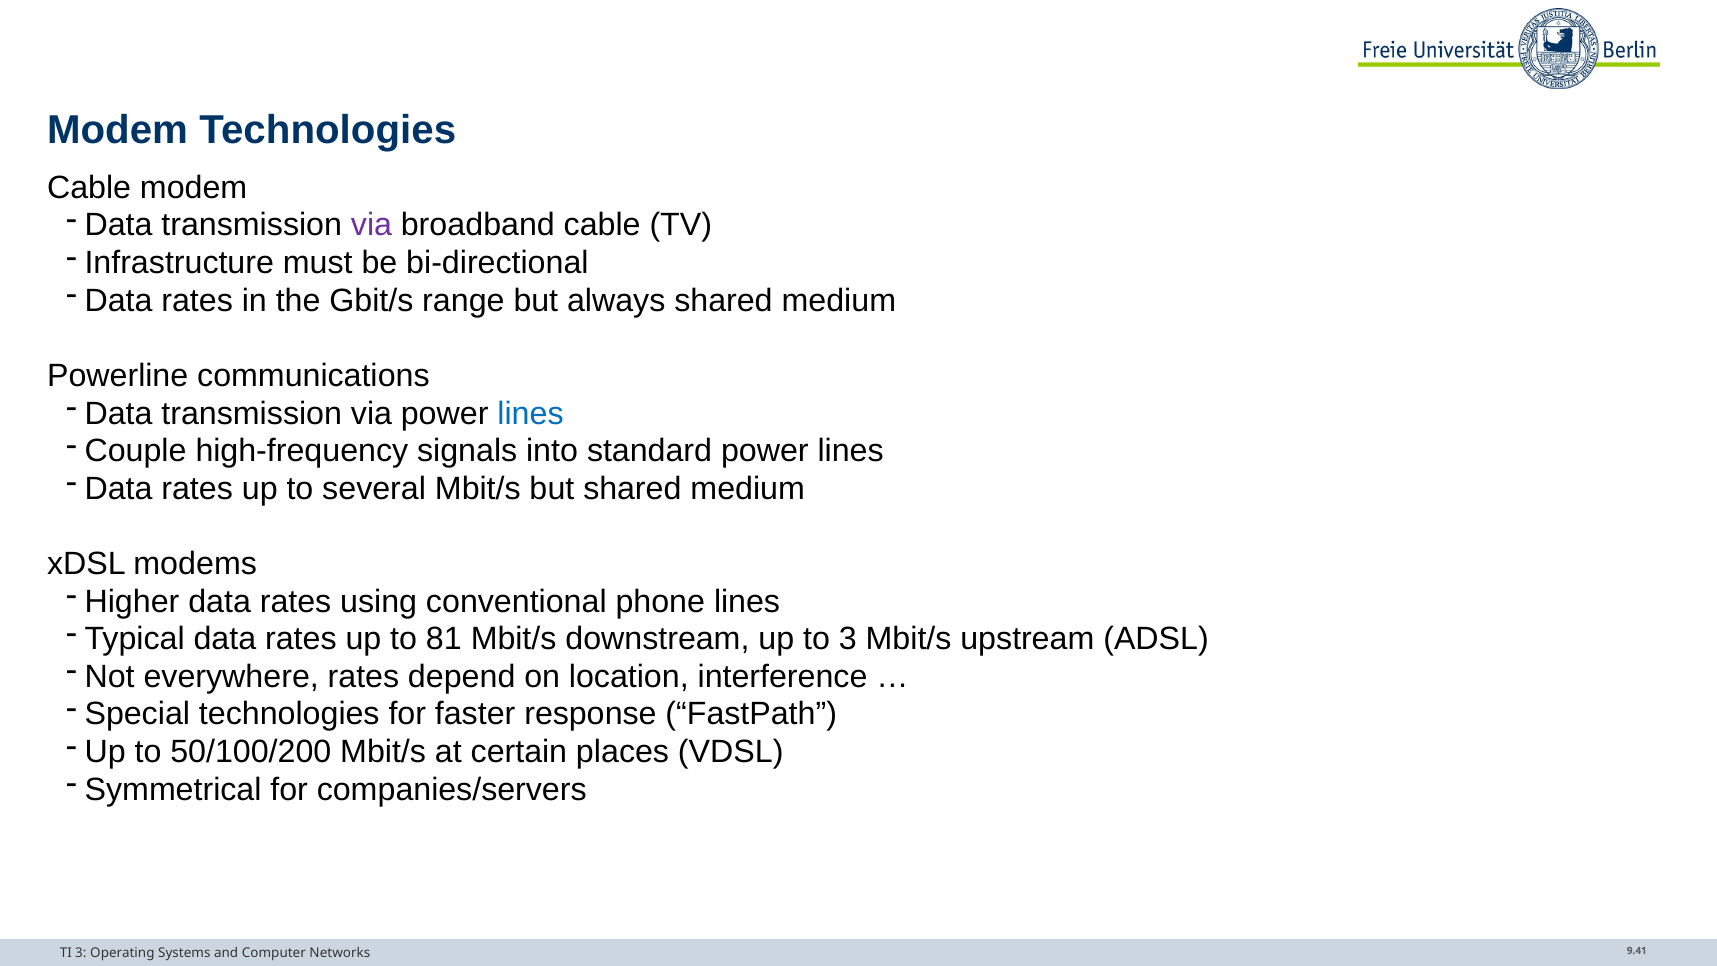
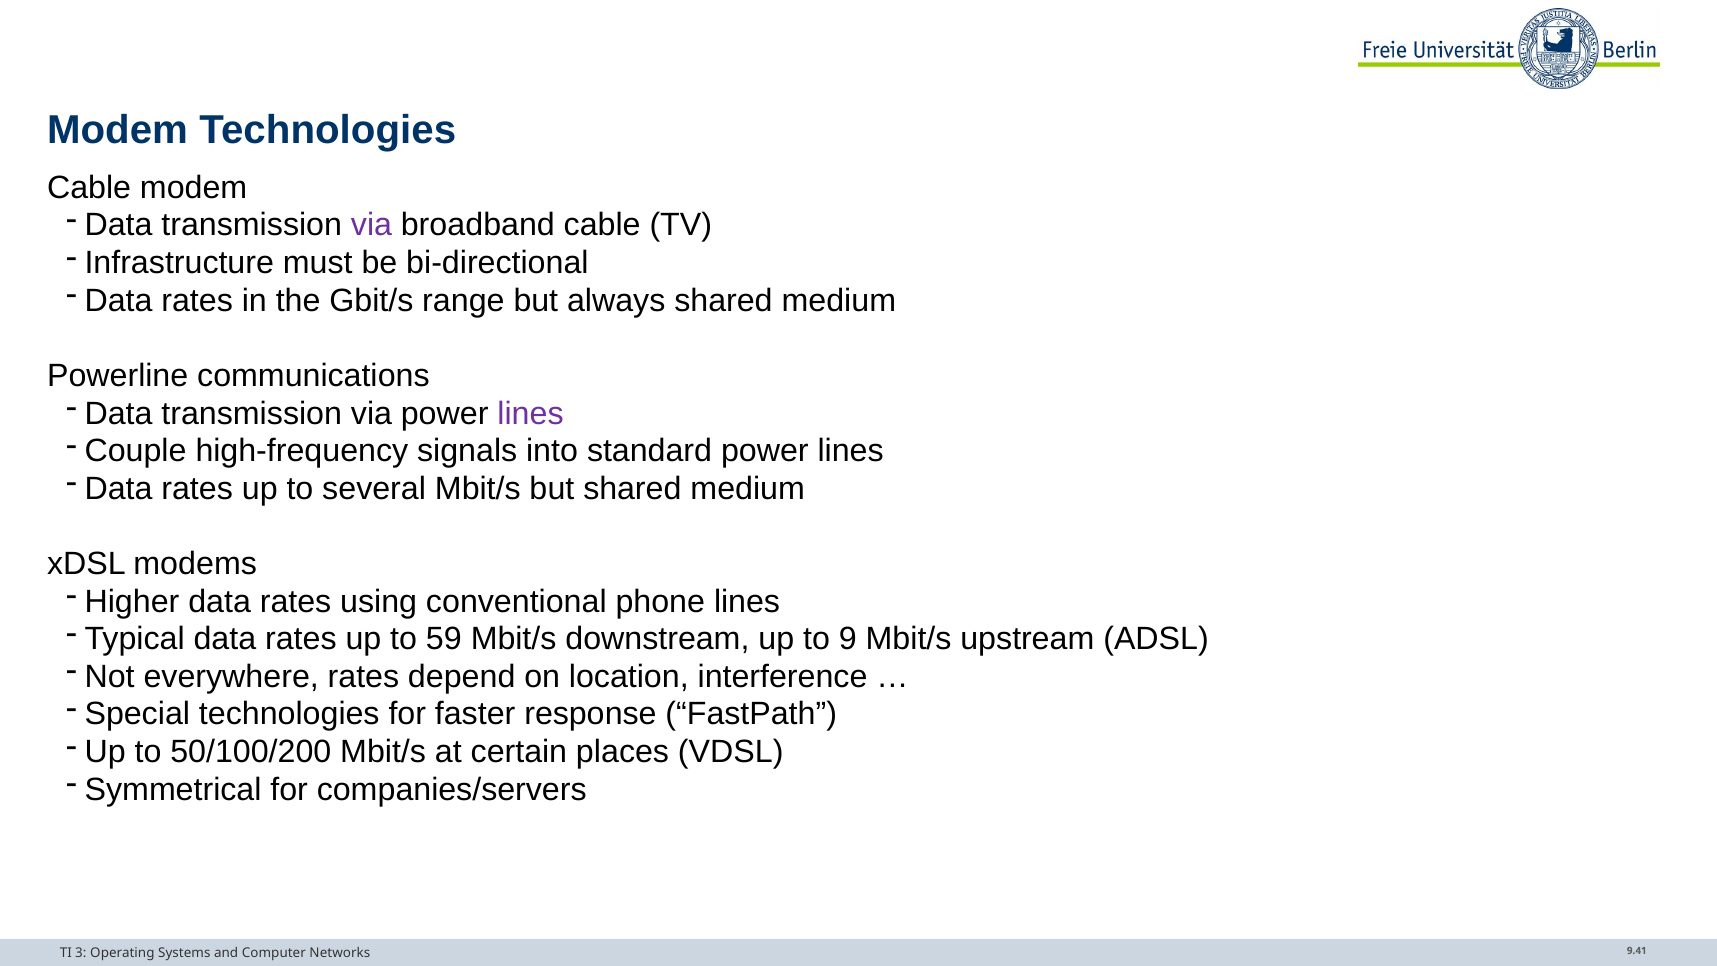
lines at (531, 413) colour: blue -> purple
81: 81 -> 59
to 3: 3 -> 9
